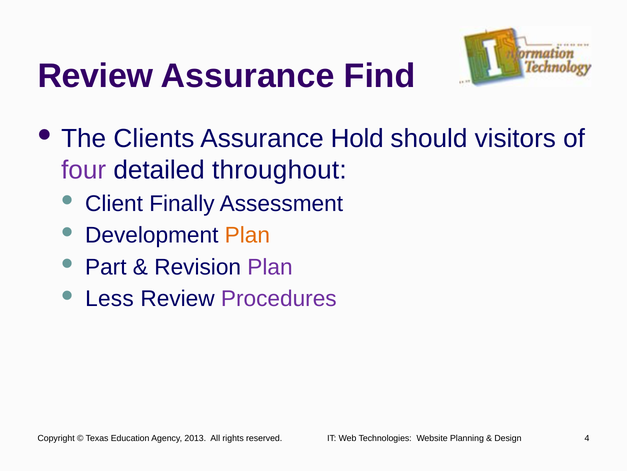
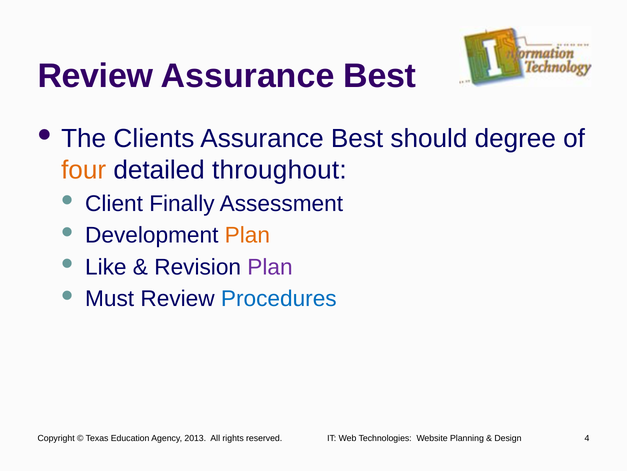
Find at (380, 76): Find -> Best
Hold at (357, 139): Hold -> Best
visitors: visitors -> degree
four colour: purple -> orange
Part: Part -> Like
Less: Less -> Must
Procedures colour: purple -> blue
